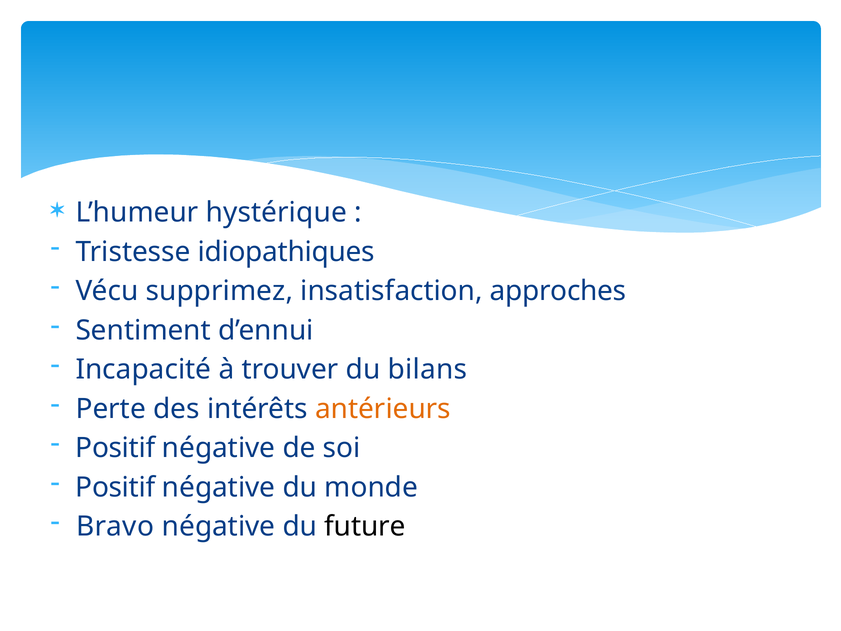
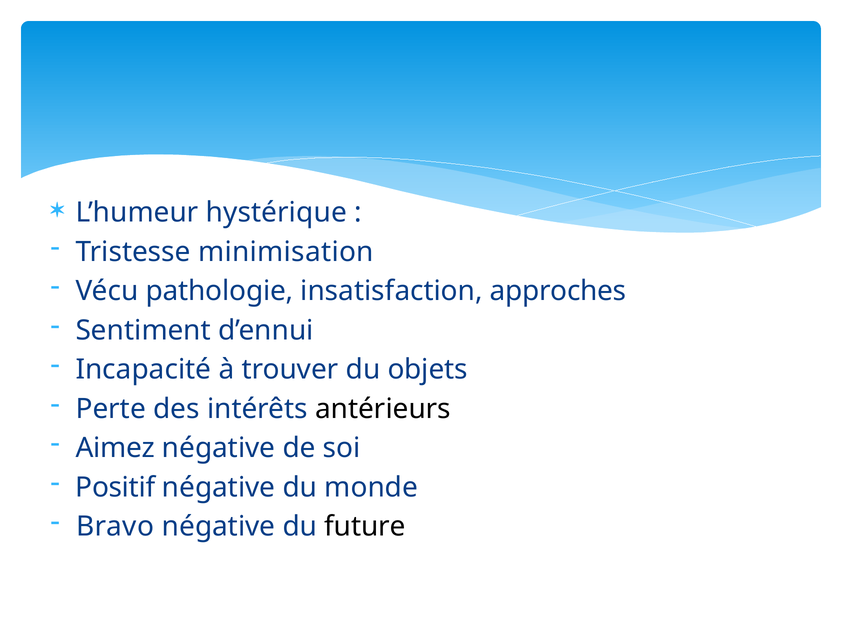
idiopathiques: idiopathiques -> minimisation
supprimez: supprimez -> pathologie
bilans: bilans -> objets
antérieurs colour: orange -> black
Positif at (115, 448): Positif -> Aimez
